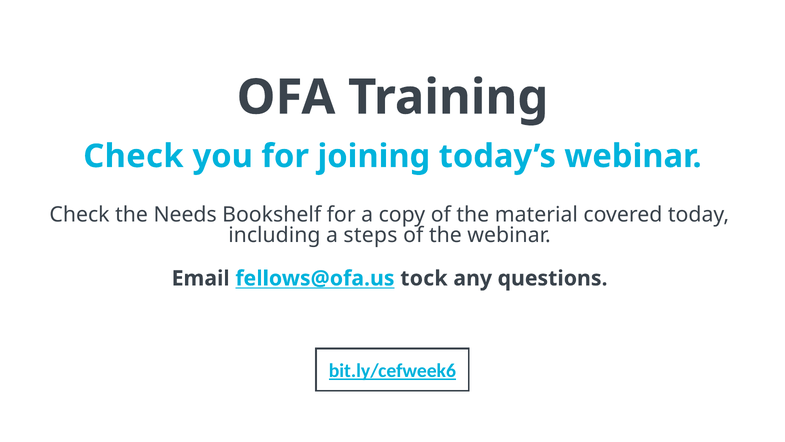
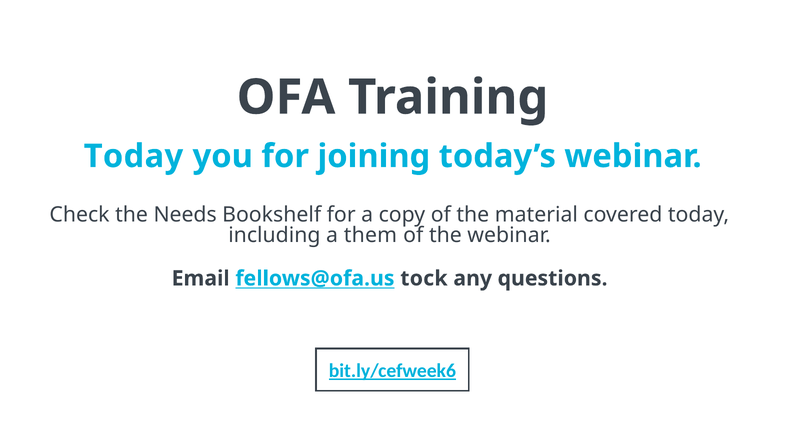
Check at (133, 156): Check -> Today
steps: steps -> them
